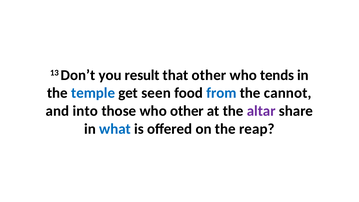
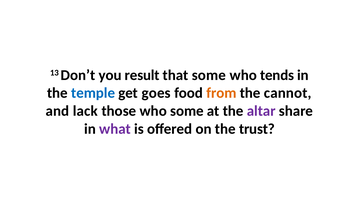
that other: other -> some
seen: seen -> goes
from colour: blue -> orange
into: into -> lack
who other: other -> some
what colour: blue -> purple
reap: reap -> trust
